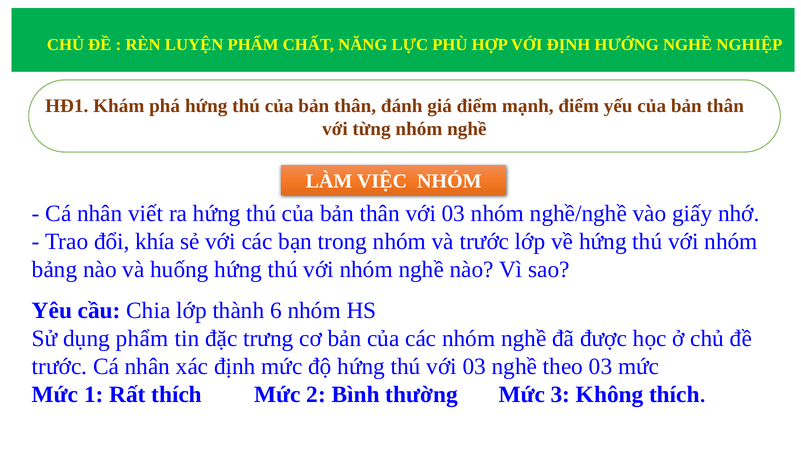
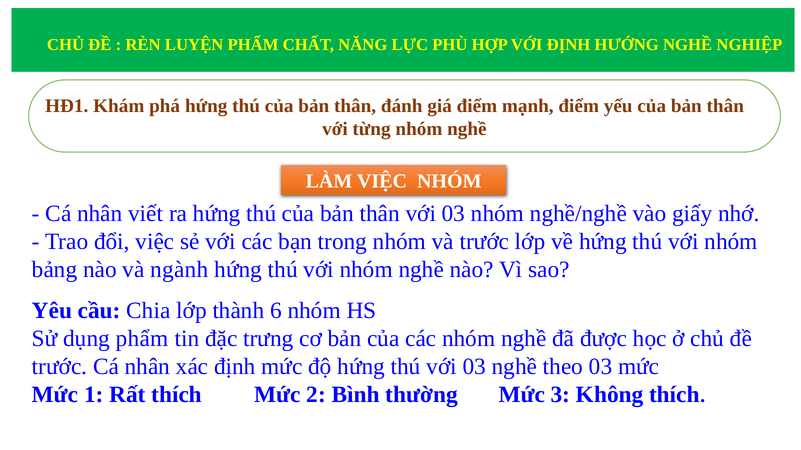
đổi khía: khía -> việc
huống: huống -> ngành
